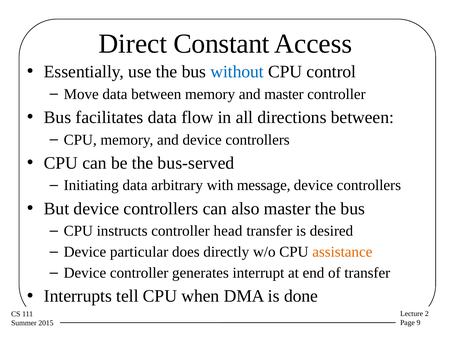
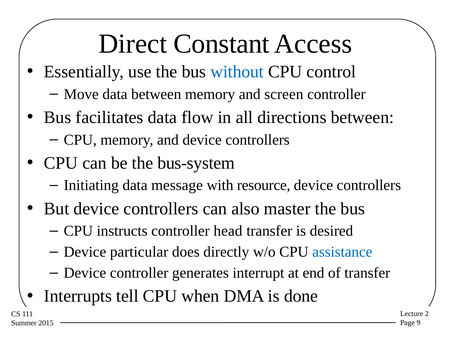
and master: master -> screen
bus-served: bus-served -> bus-system
arbitrary: arbitrary -> message
message: message -> resource
assistance colour: orange -> blue
